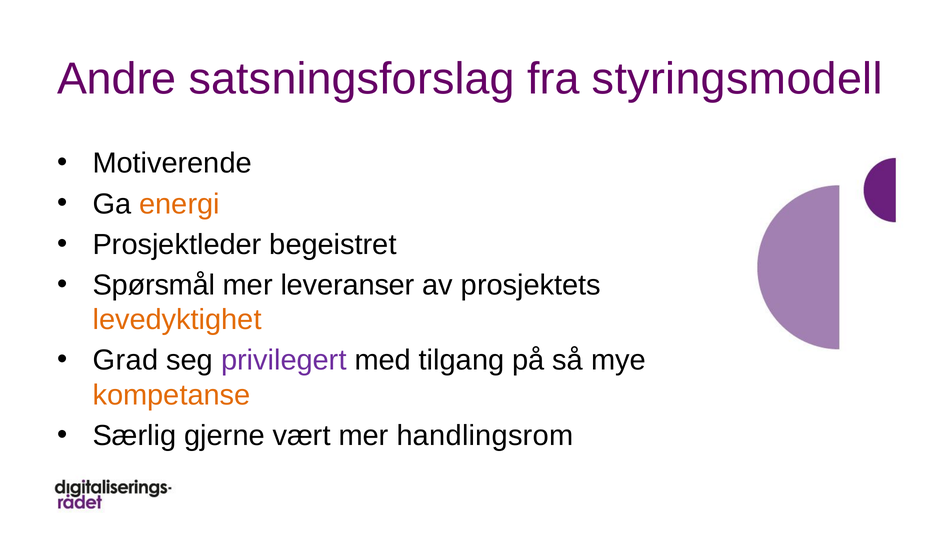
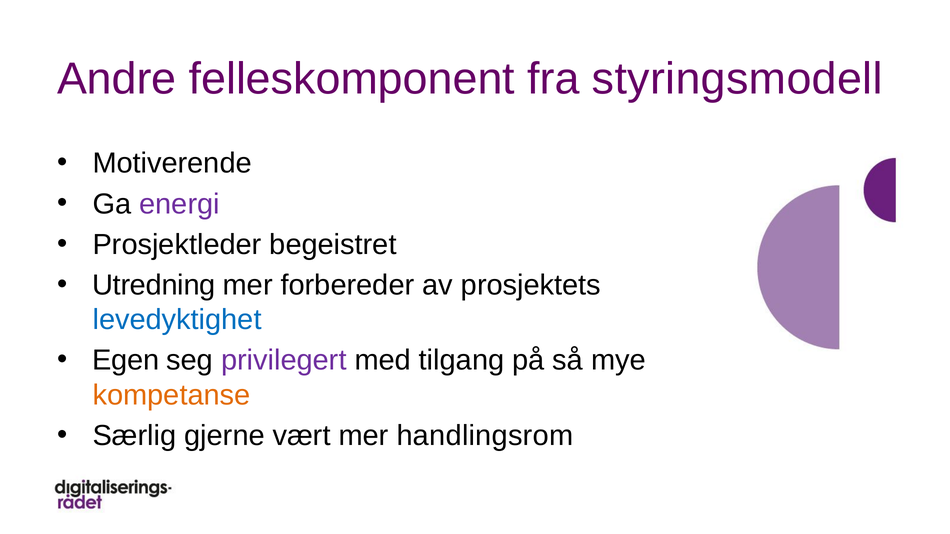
satsningsforslag: satsningsforslag -> felleskomponent
energi colour: orange -> purple
Spørsmål: Spørsmål -> Utredning
leveranser: leveranser -> forbereder
levedyktighet colour: orange -> blue
Grad: Grad -> Egen
